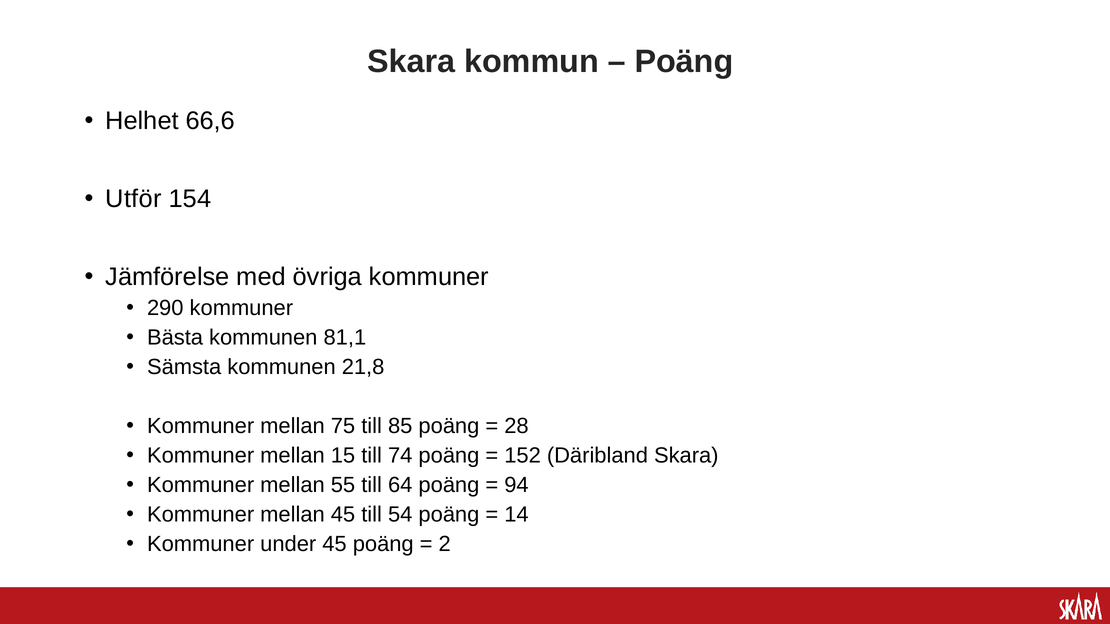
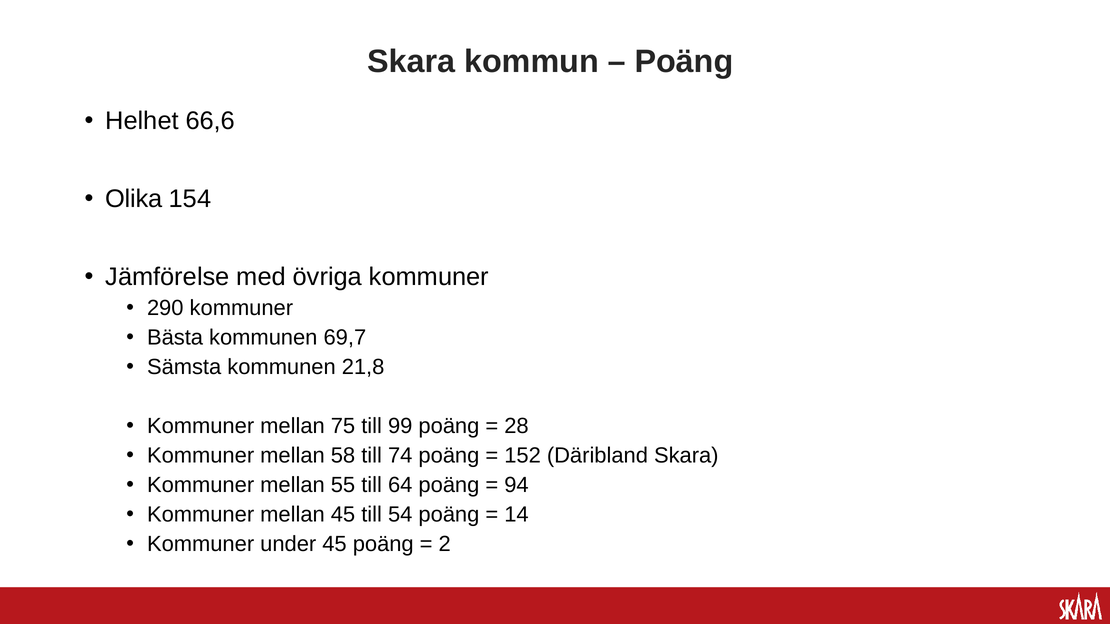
Utför: Utför -> Olika
81,1: 81,1 -> 69,7
85: 85 -> 99
15: 15 -> 58
